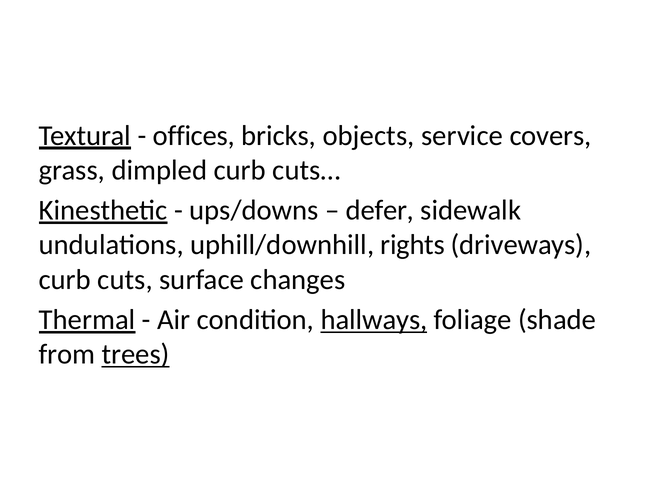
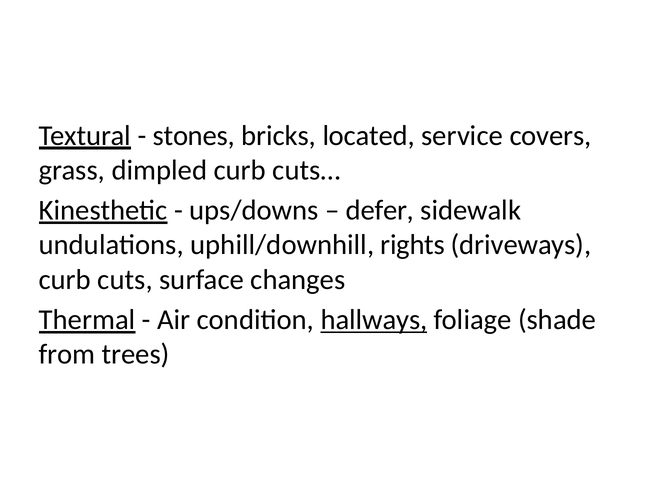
offices: offices -> stones
objects: objects -> located
trees underline: present -> none
